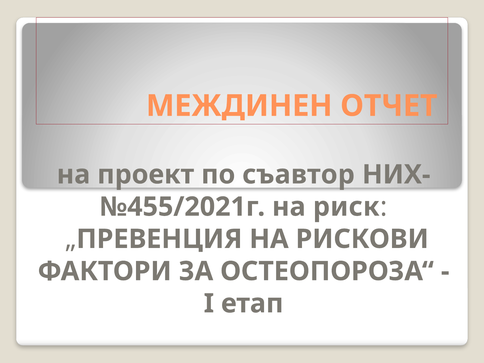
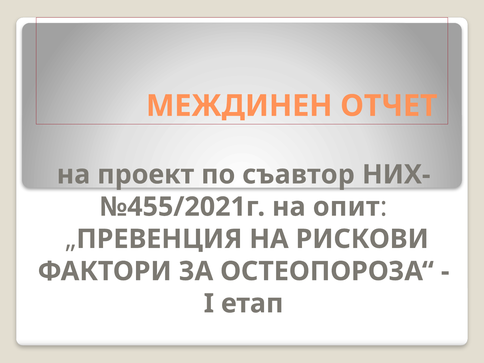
риск: риск -> опит
